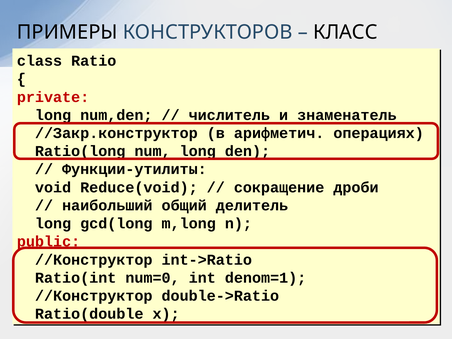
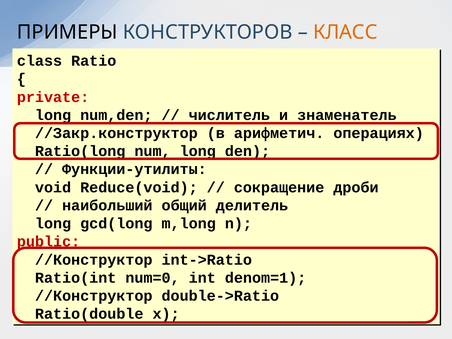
КЛАСС colour: black -> orange
